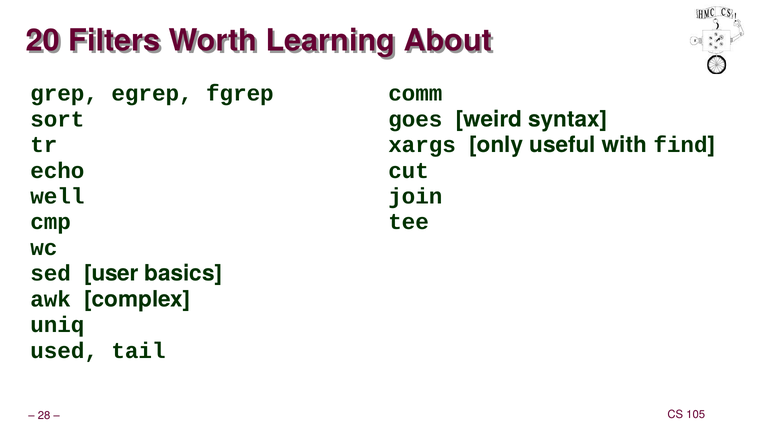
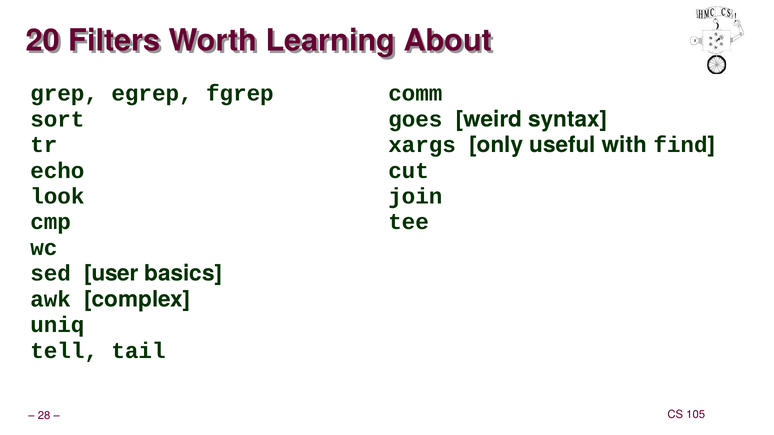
well: well -> look
used: used -> tell
